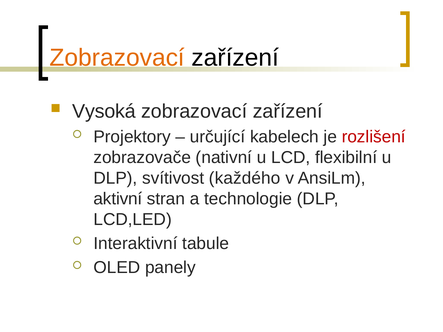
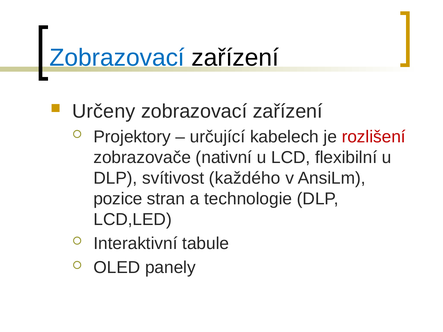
Zobrazovací at (117, 58) colour: orange -> blue
Vysoká: Vysoká -> Určeny
aktivní: aktivní -> pozice
